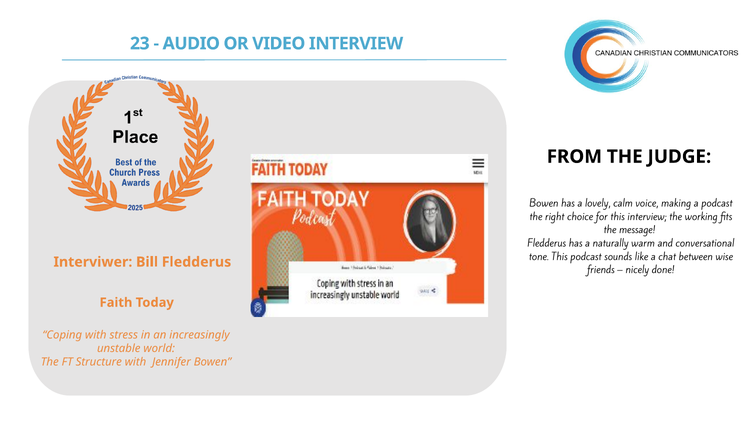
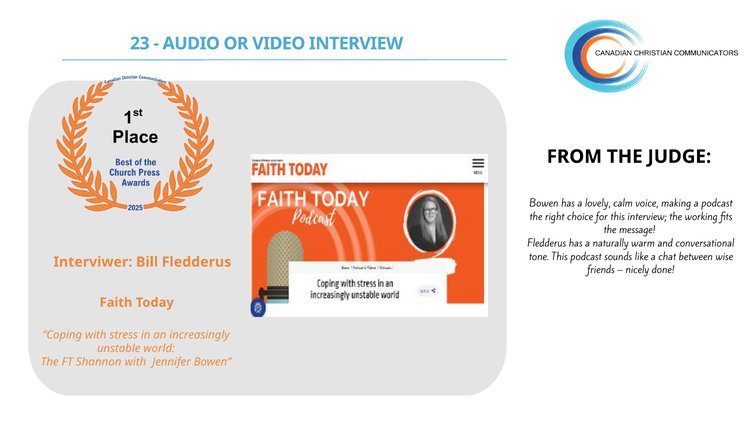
Structure: Structure -> Shannon
